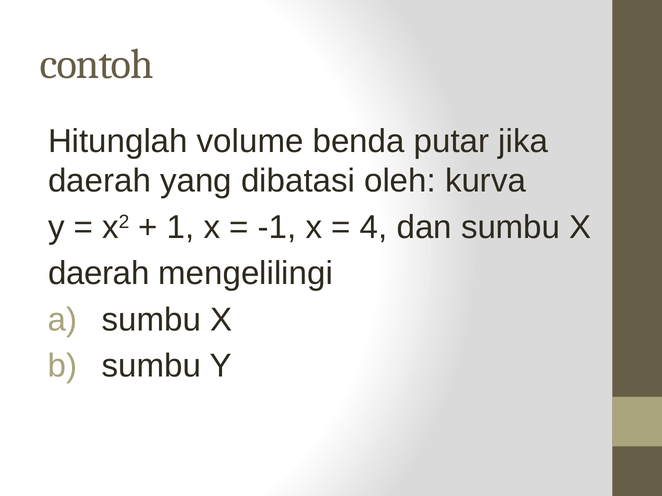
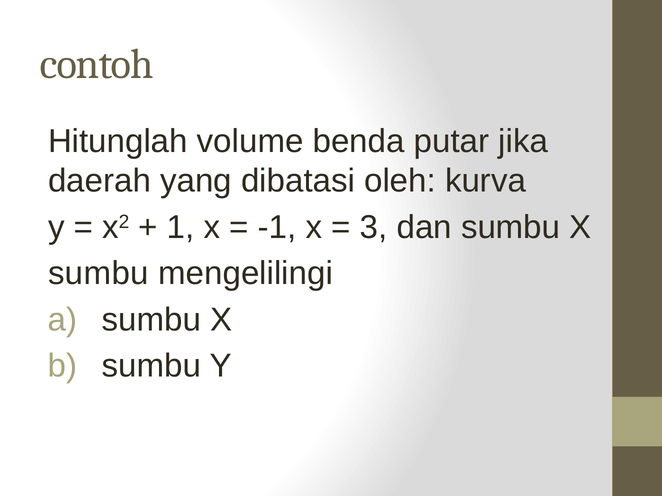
4: 4 -> 3
daerah at (99, 274): daerah -> sumbu
